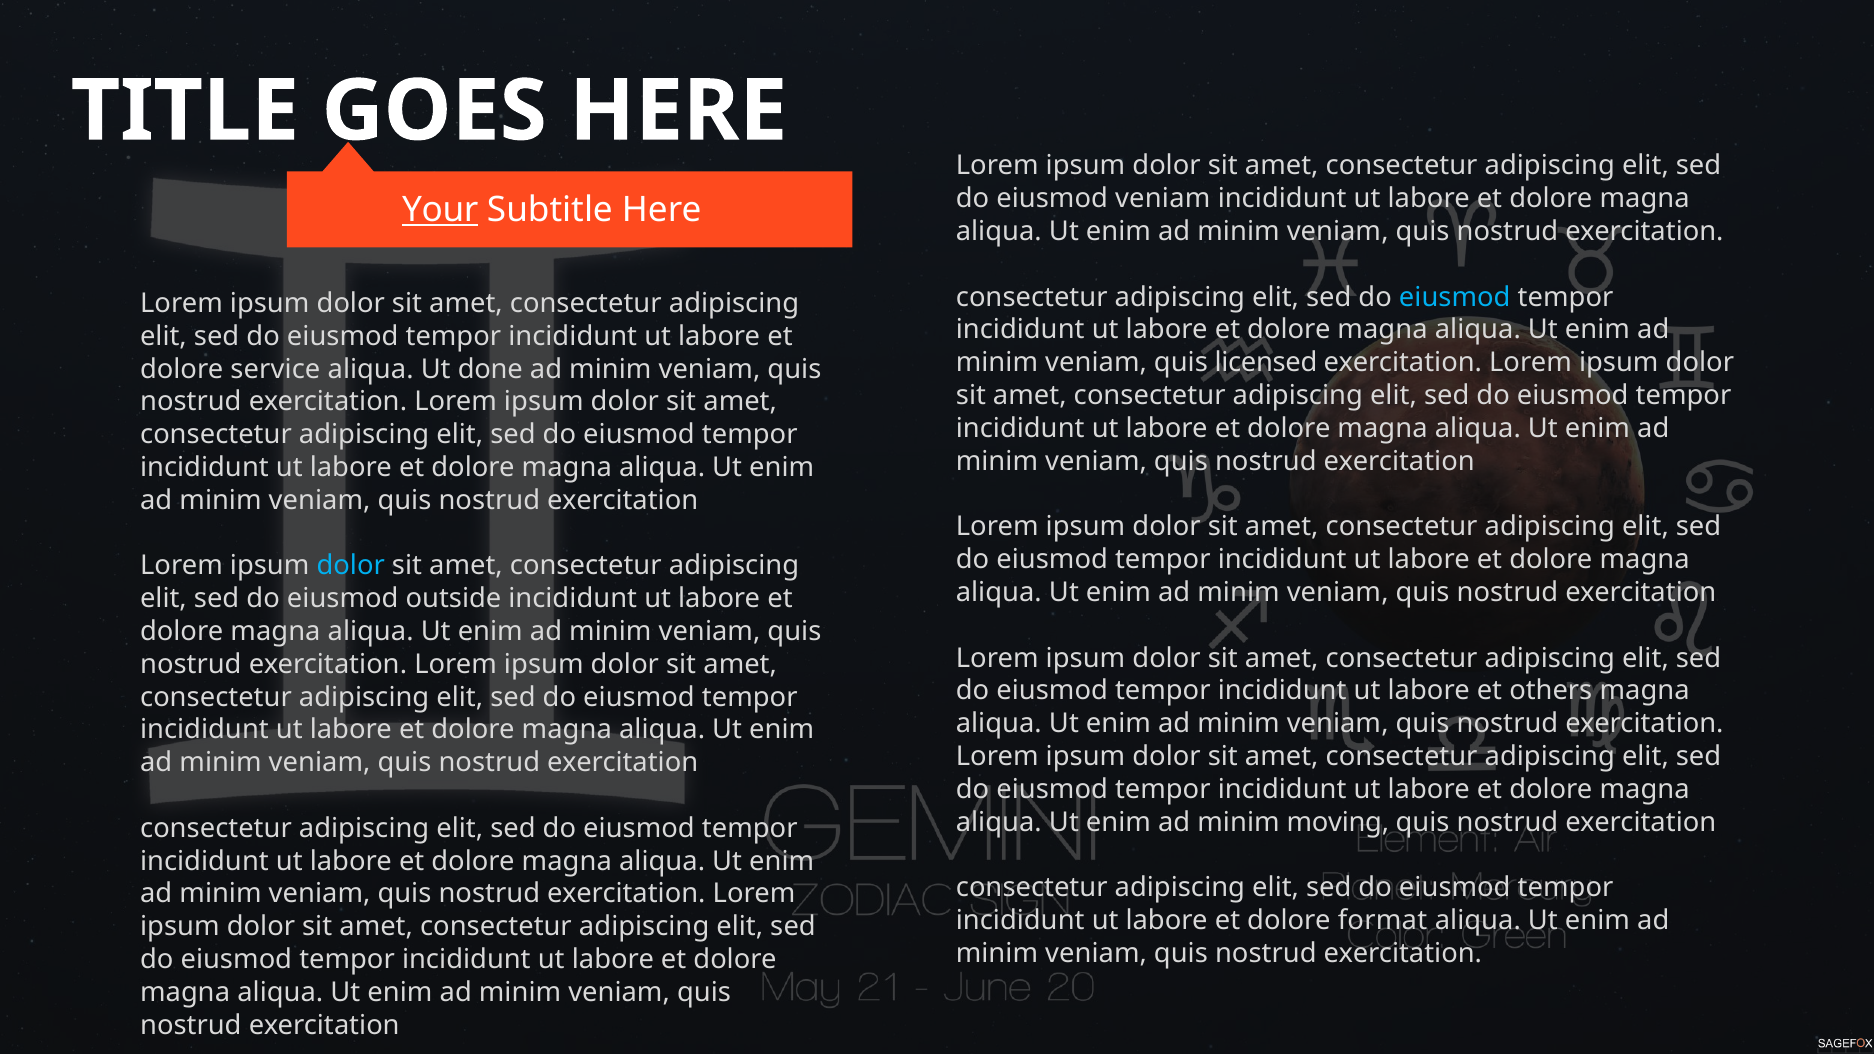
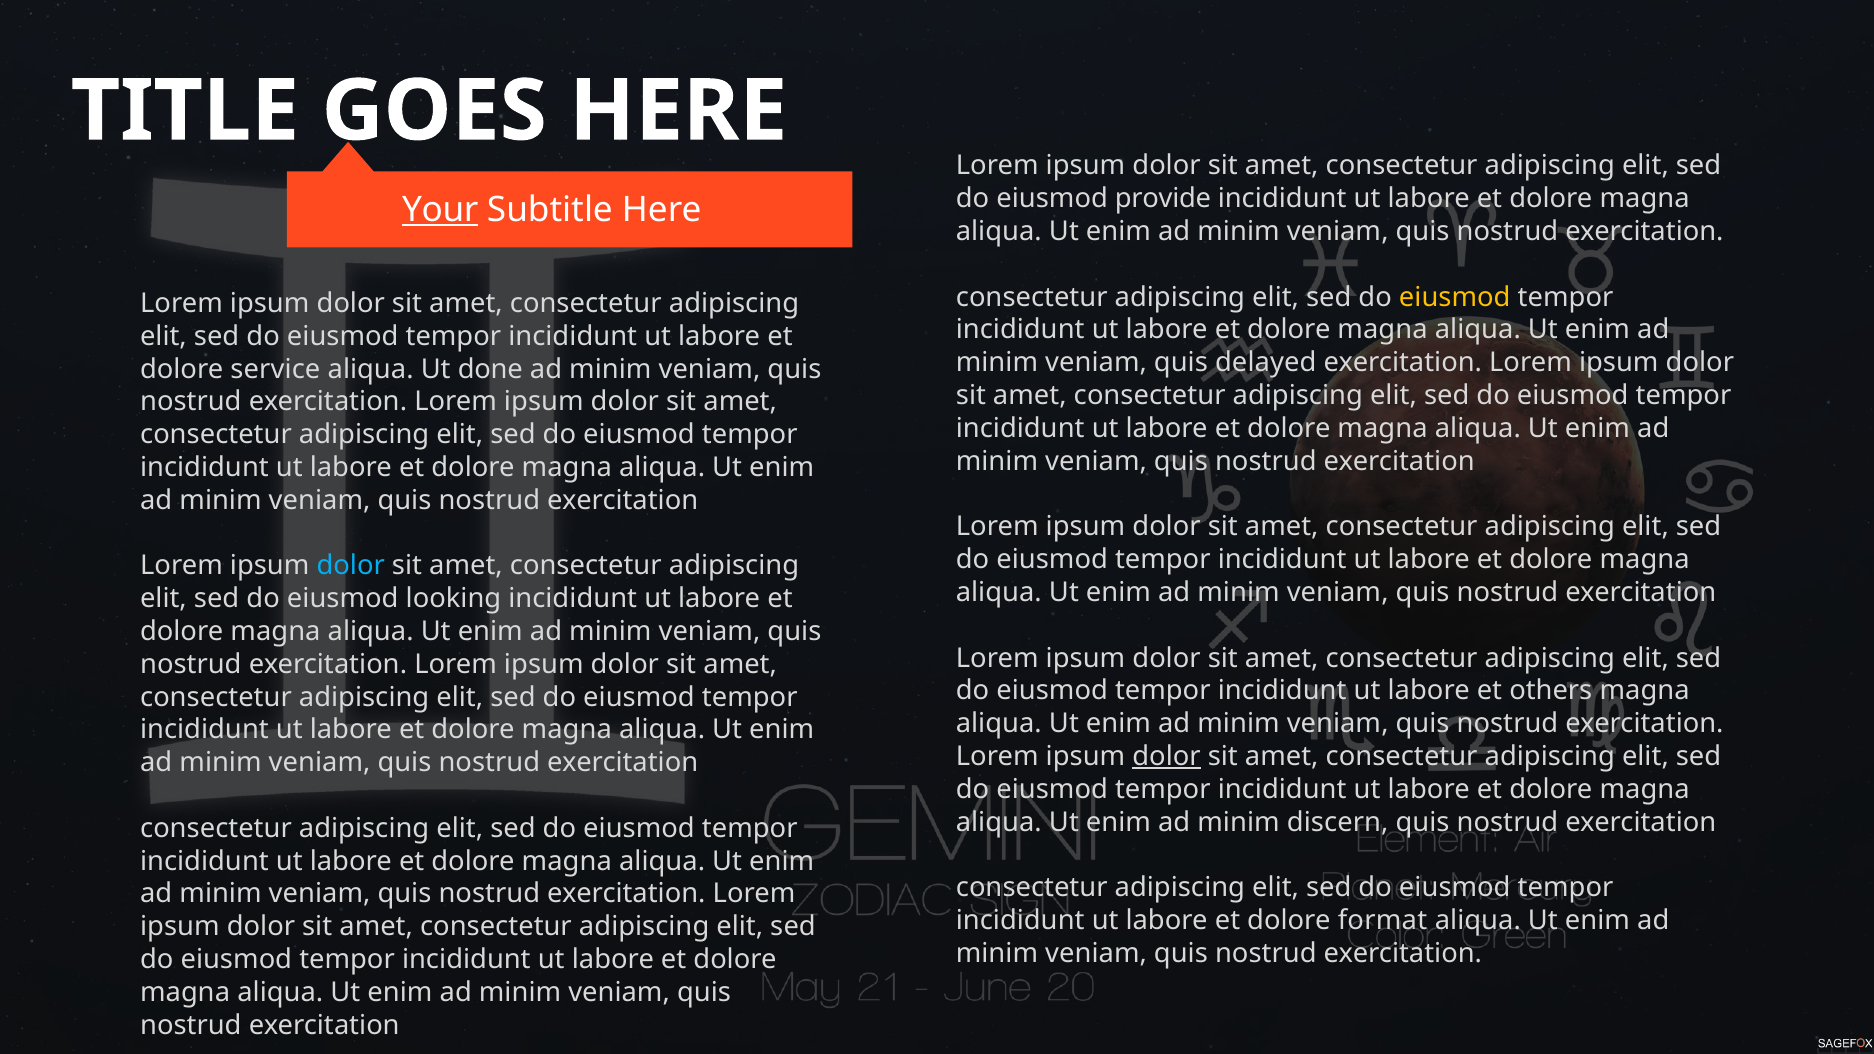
eiusmod veniam: veniam -> provide
eiusmod at (1455, 297) colour: light blue -> yellow
licensed: licensed -> delayed
outside: outside -> looking
dolor at (1167, 757) underline: none -> present
moving: moving -> discern
